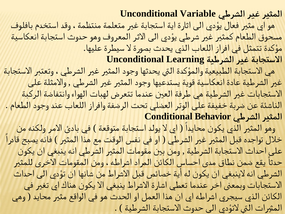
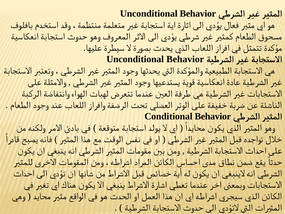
Variable at (198, 14): Variable -> Behavior
Learning at (185, 59): Learning -> Behavior
